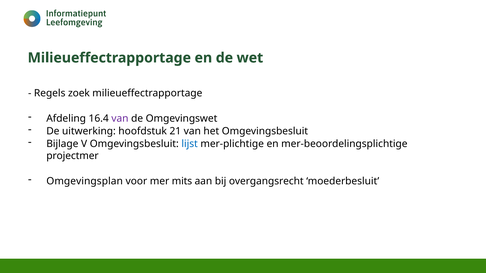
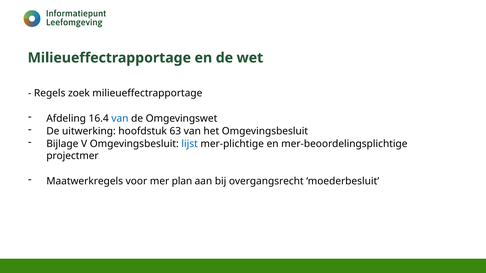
van at (120, 119) colour: purple -> blue
21: 21 -> 63
Omgevingsplan: Omgevingsplan -> Maatwerkregels
mits: mits -> plan
